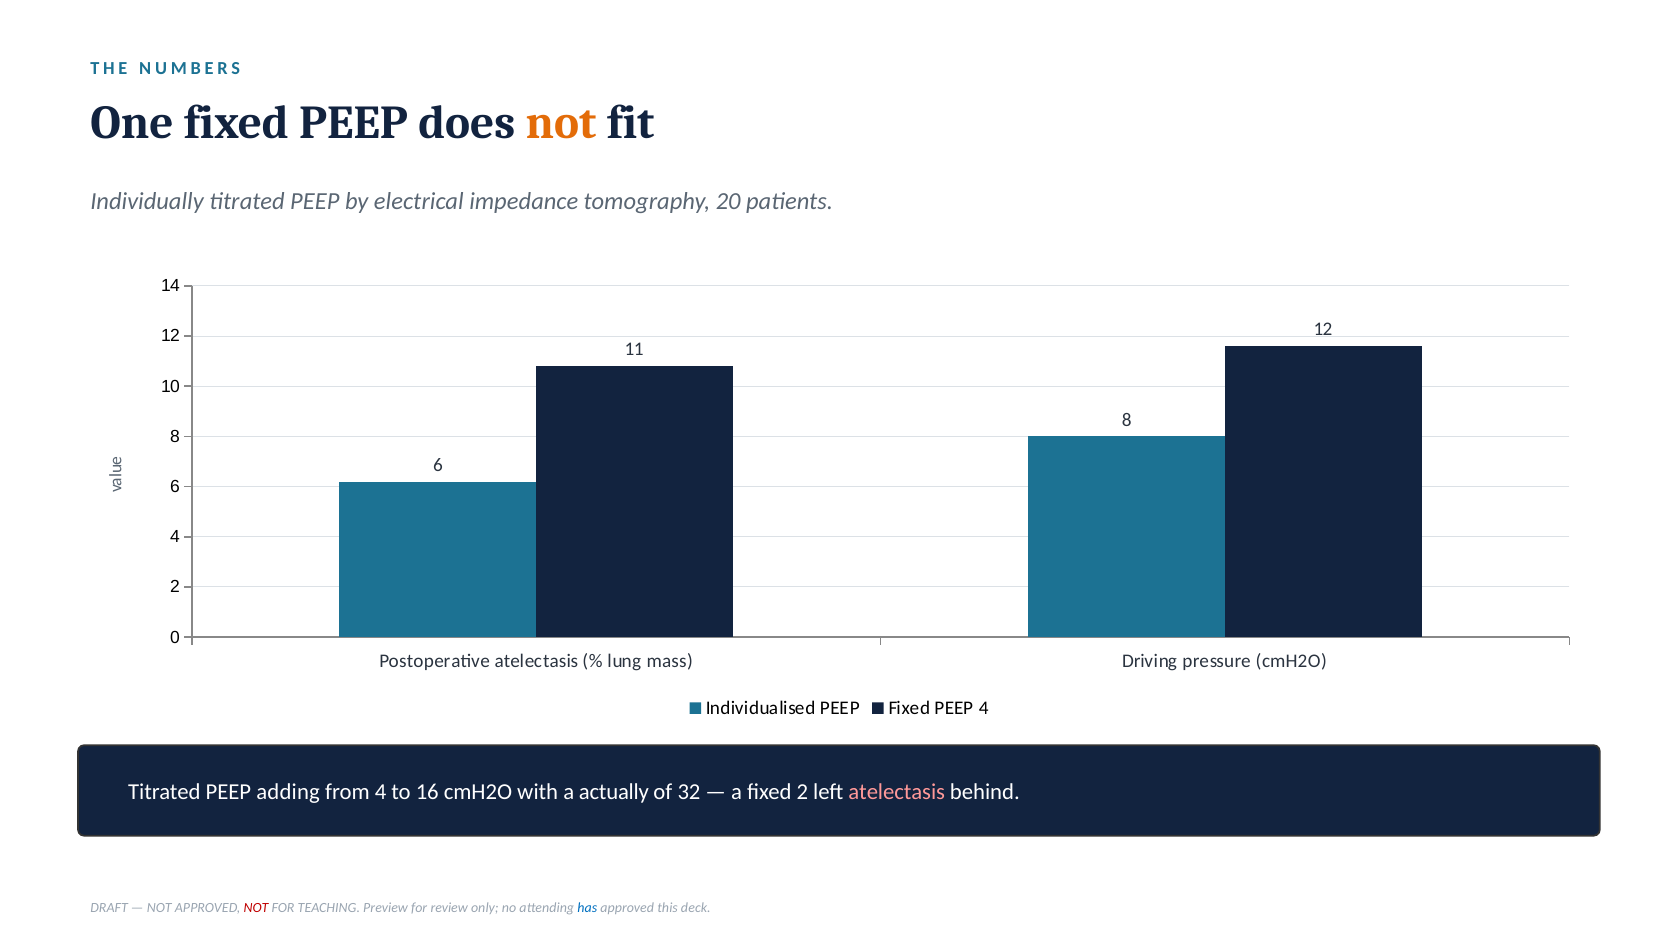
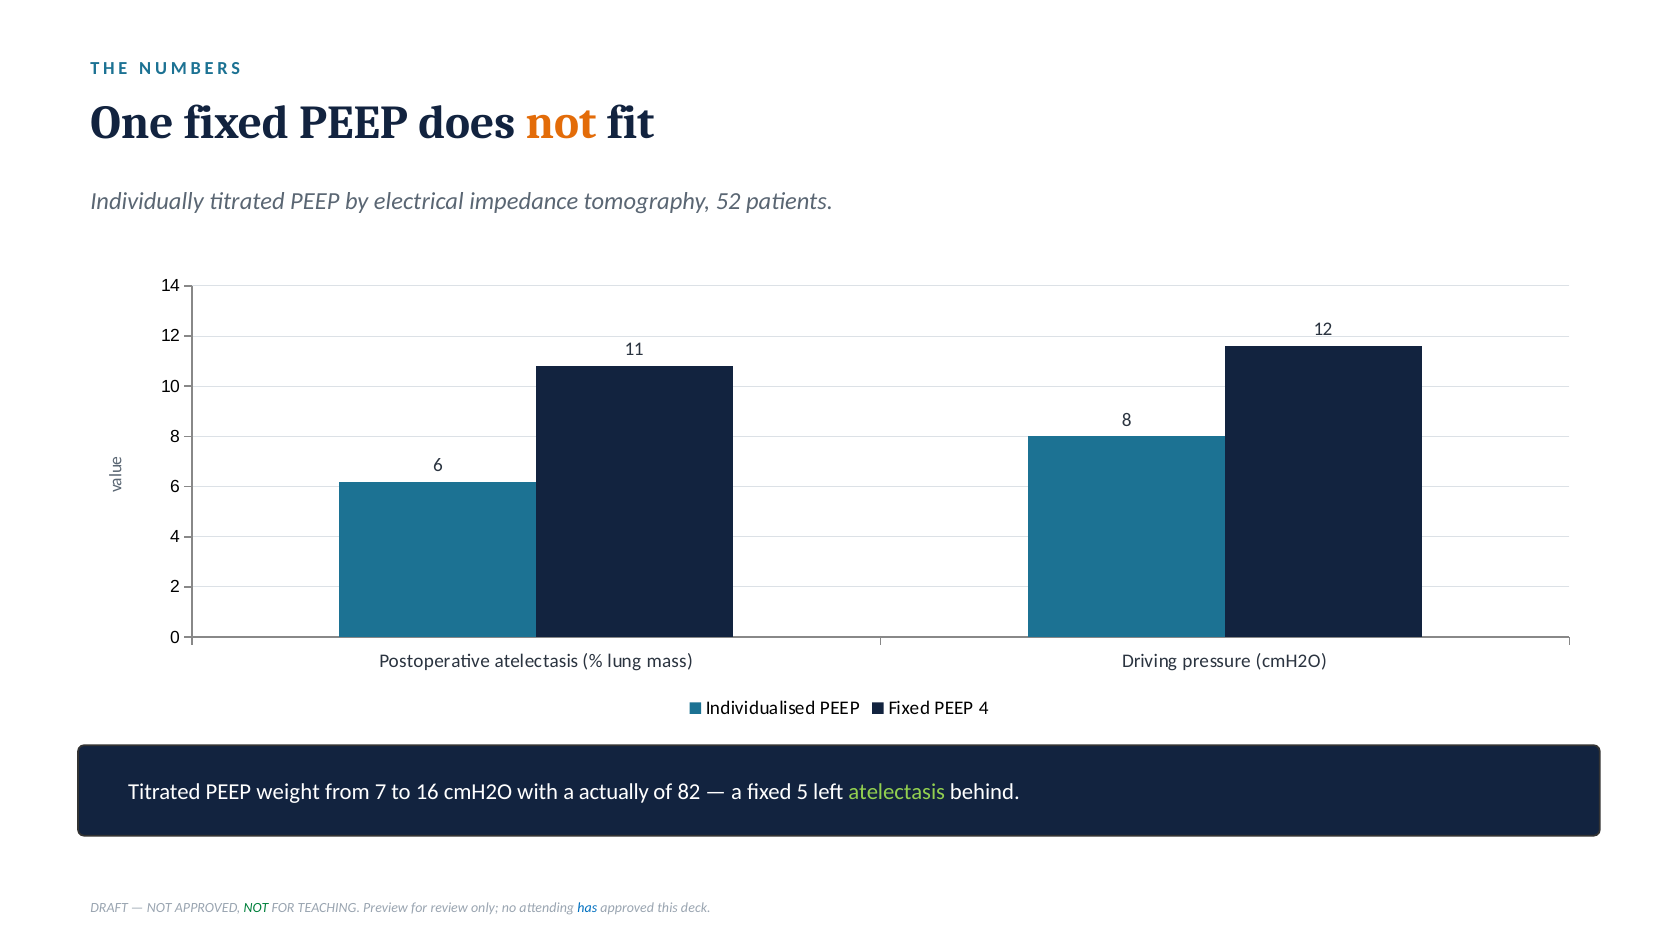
20: 20 -> 52
adding: adding -> weight
from 4: 4 -> 7
32: 32 -> 82
fixed 2: 2 -> 5
atelectasis at (897, 792) colour: pink -> light green
NOT at (256, 908) colour: red -> green
